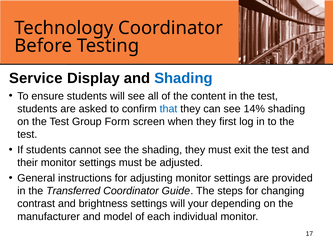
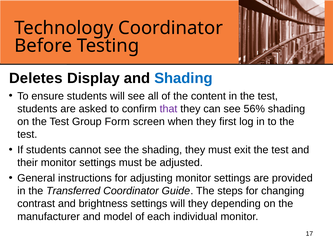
Service: Service -> Deletes
that colour: blue -> purple
14%: 14% -> 56%
will your: your -> they
